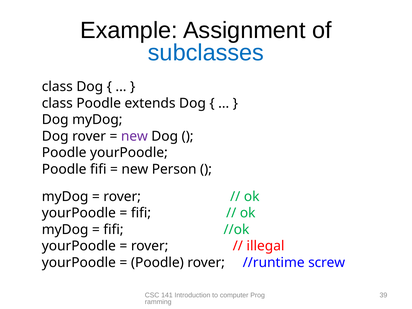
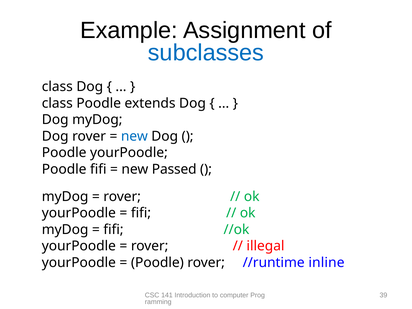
new at (134, 136) colour: purple -> blue
Person: Person -> Passed
screw: screw -> inline
